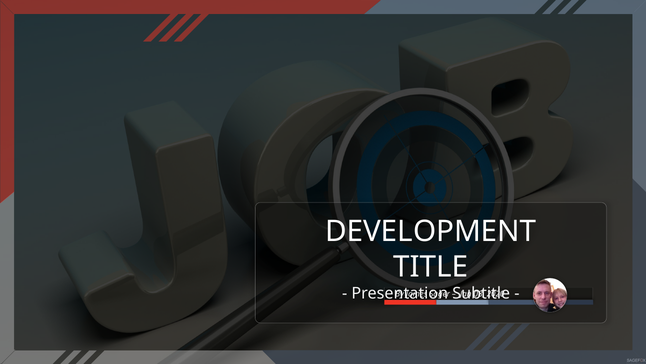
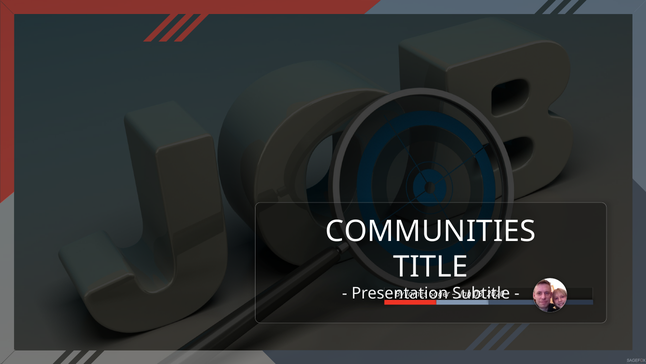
DEVELOPMENT: DEVELOPMENT -> COMMUNITIES
